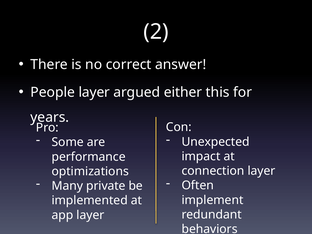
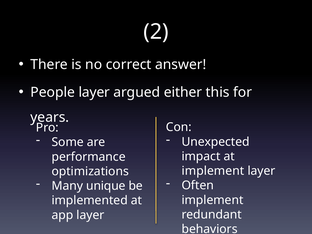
connection at (213, 171): connection -> implement
private: private -> unique
